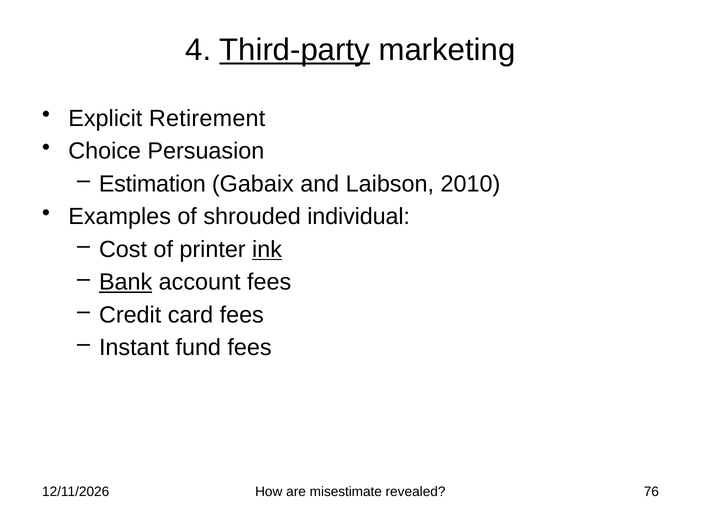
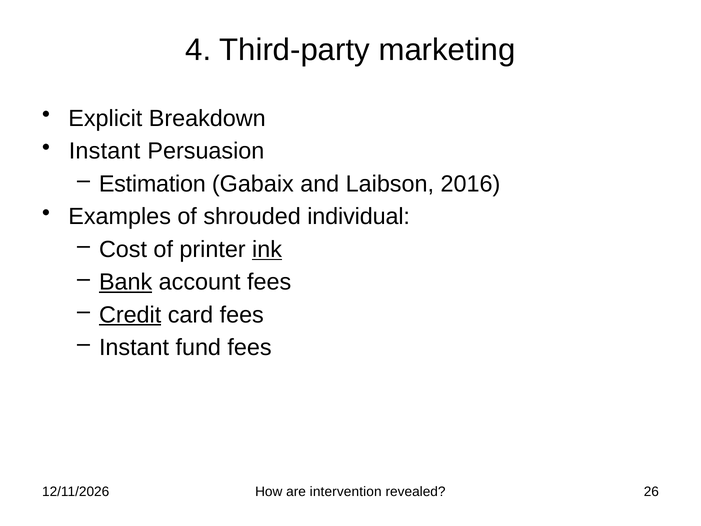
Third-party underline: present -> none
Retirement: Retirement -> Breakdown
Choice at (105, 151): Choice -> Instant
2010: 2010 -> 2016
Credit underline: none -> present
misestimate: misestimate -> intervention
76: 76 -> 26
